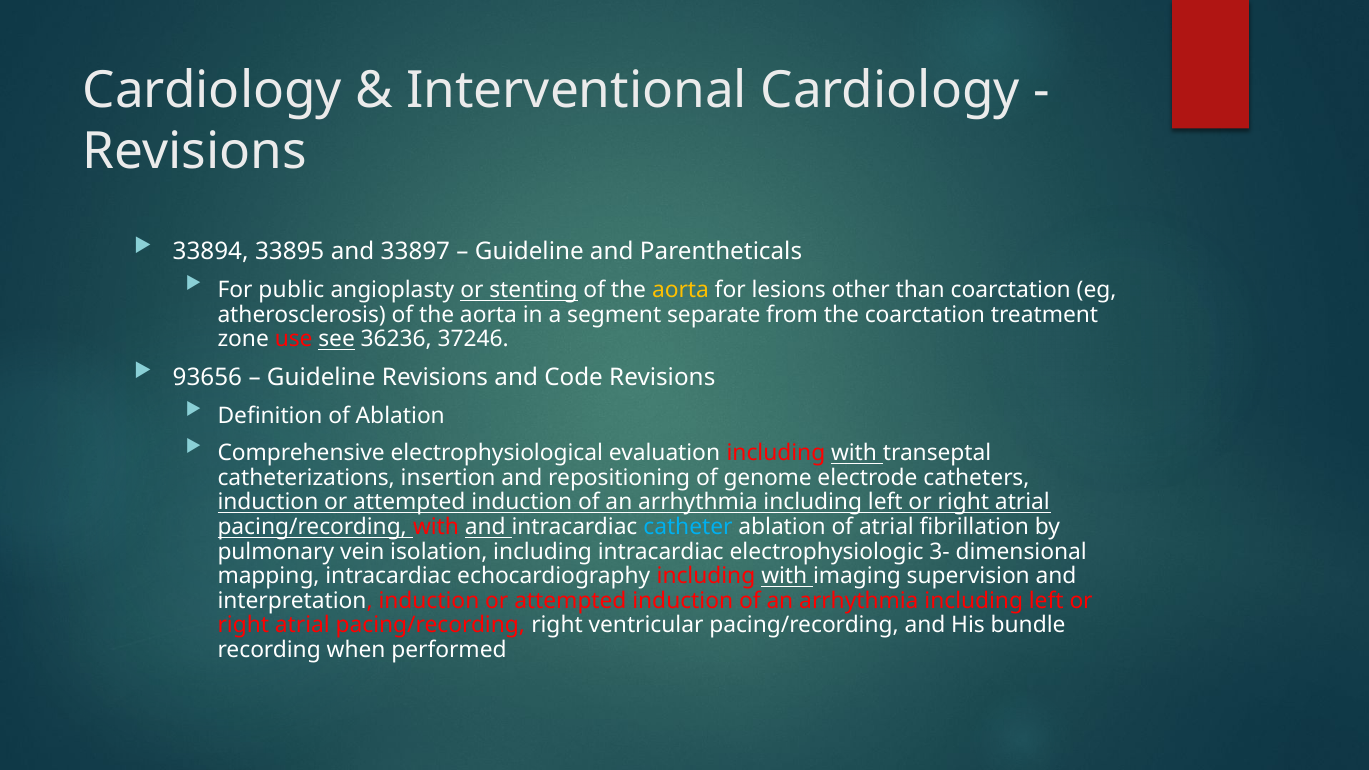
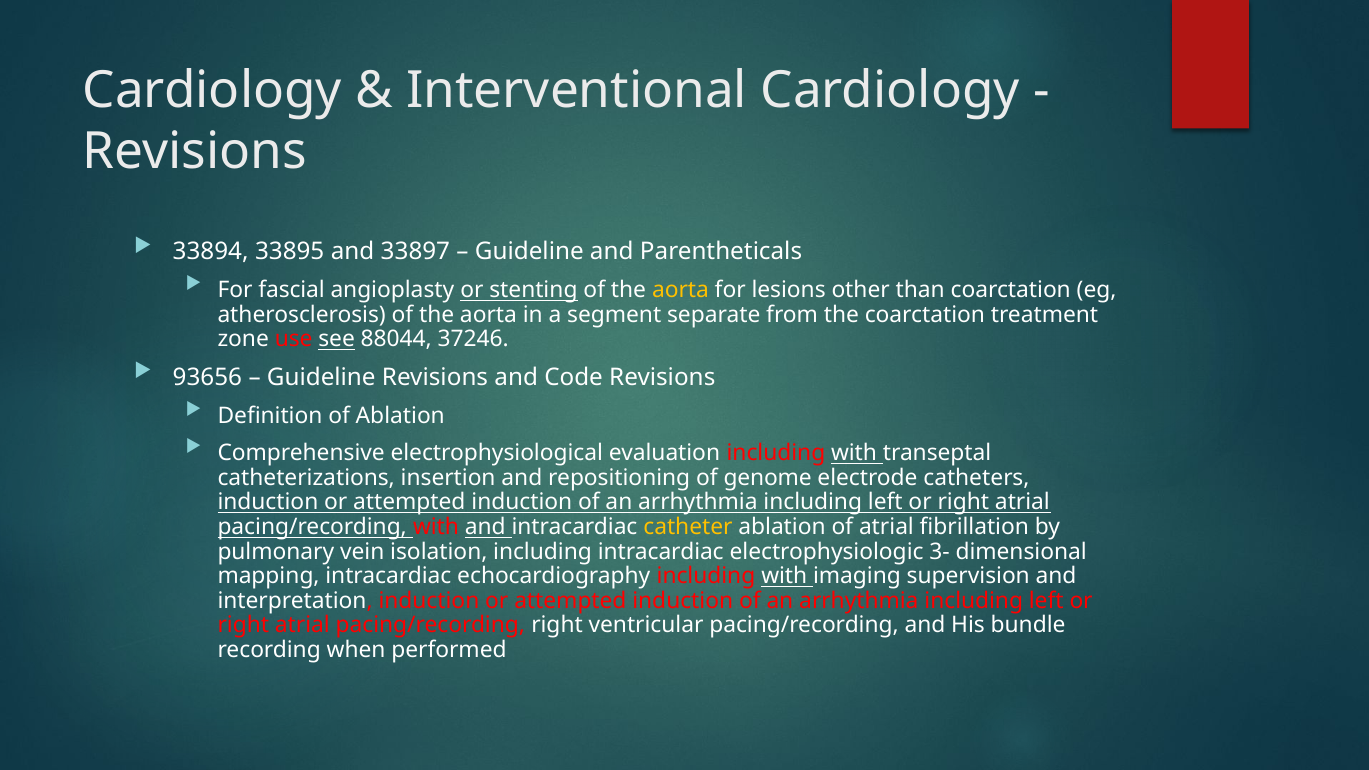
public: public -> fascial
36236: 36236 -> 88044
catheter colour: light blue -> yellow
